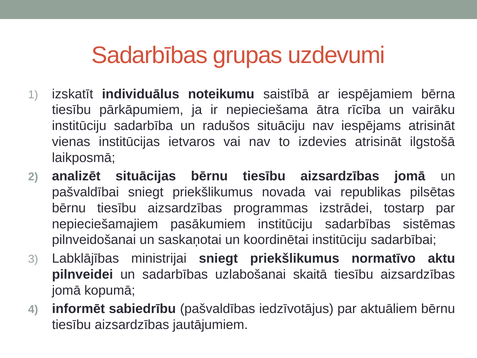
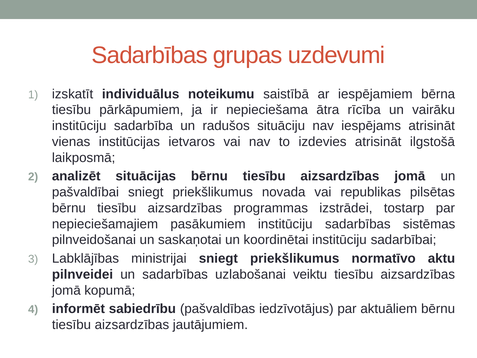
skaitā: skaitā -> veiktu
